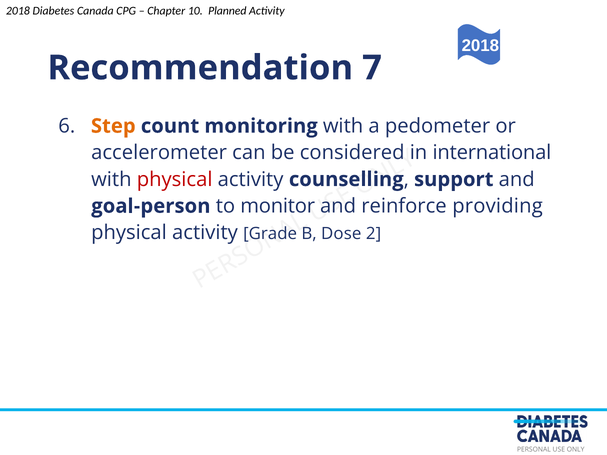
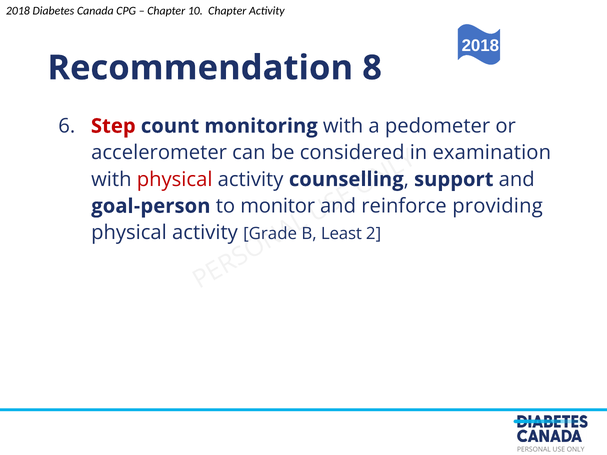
10 Planned: Planned -> Chapter
7: 7 -> 8
Step colour: orange -> red
international: international -> examination
Dose: Dose -> Least
